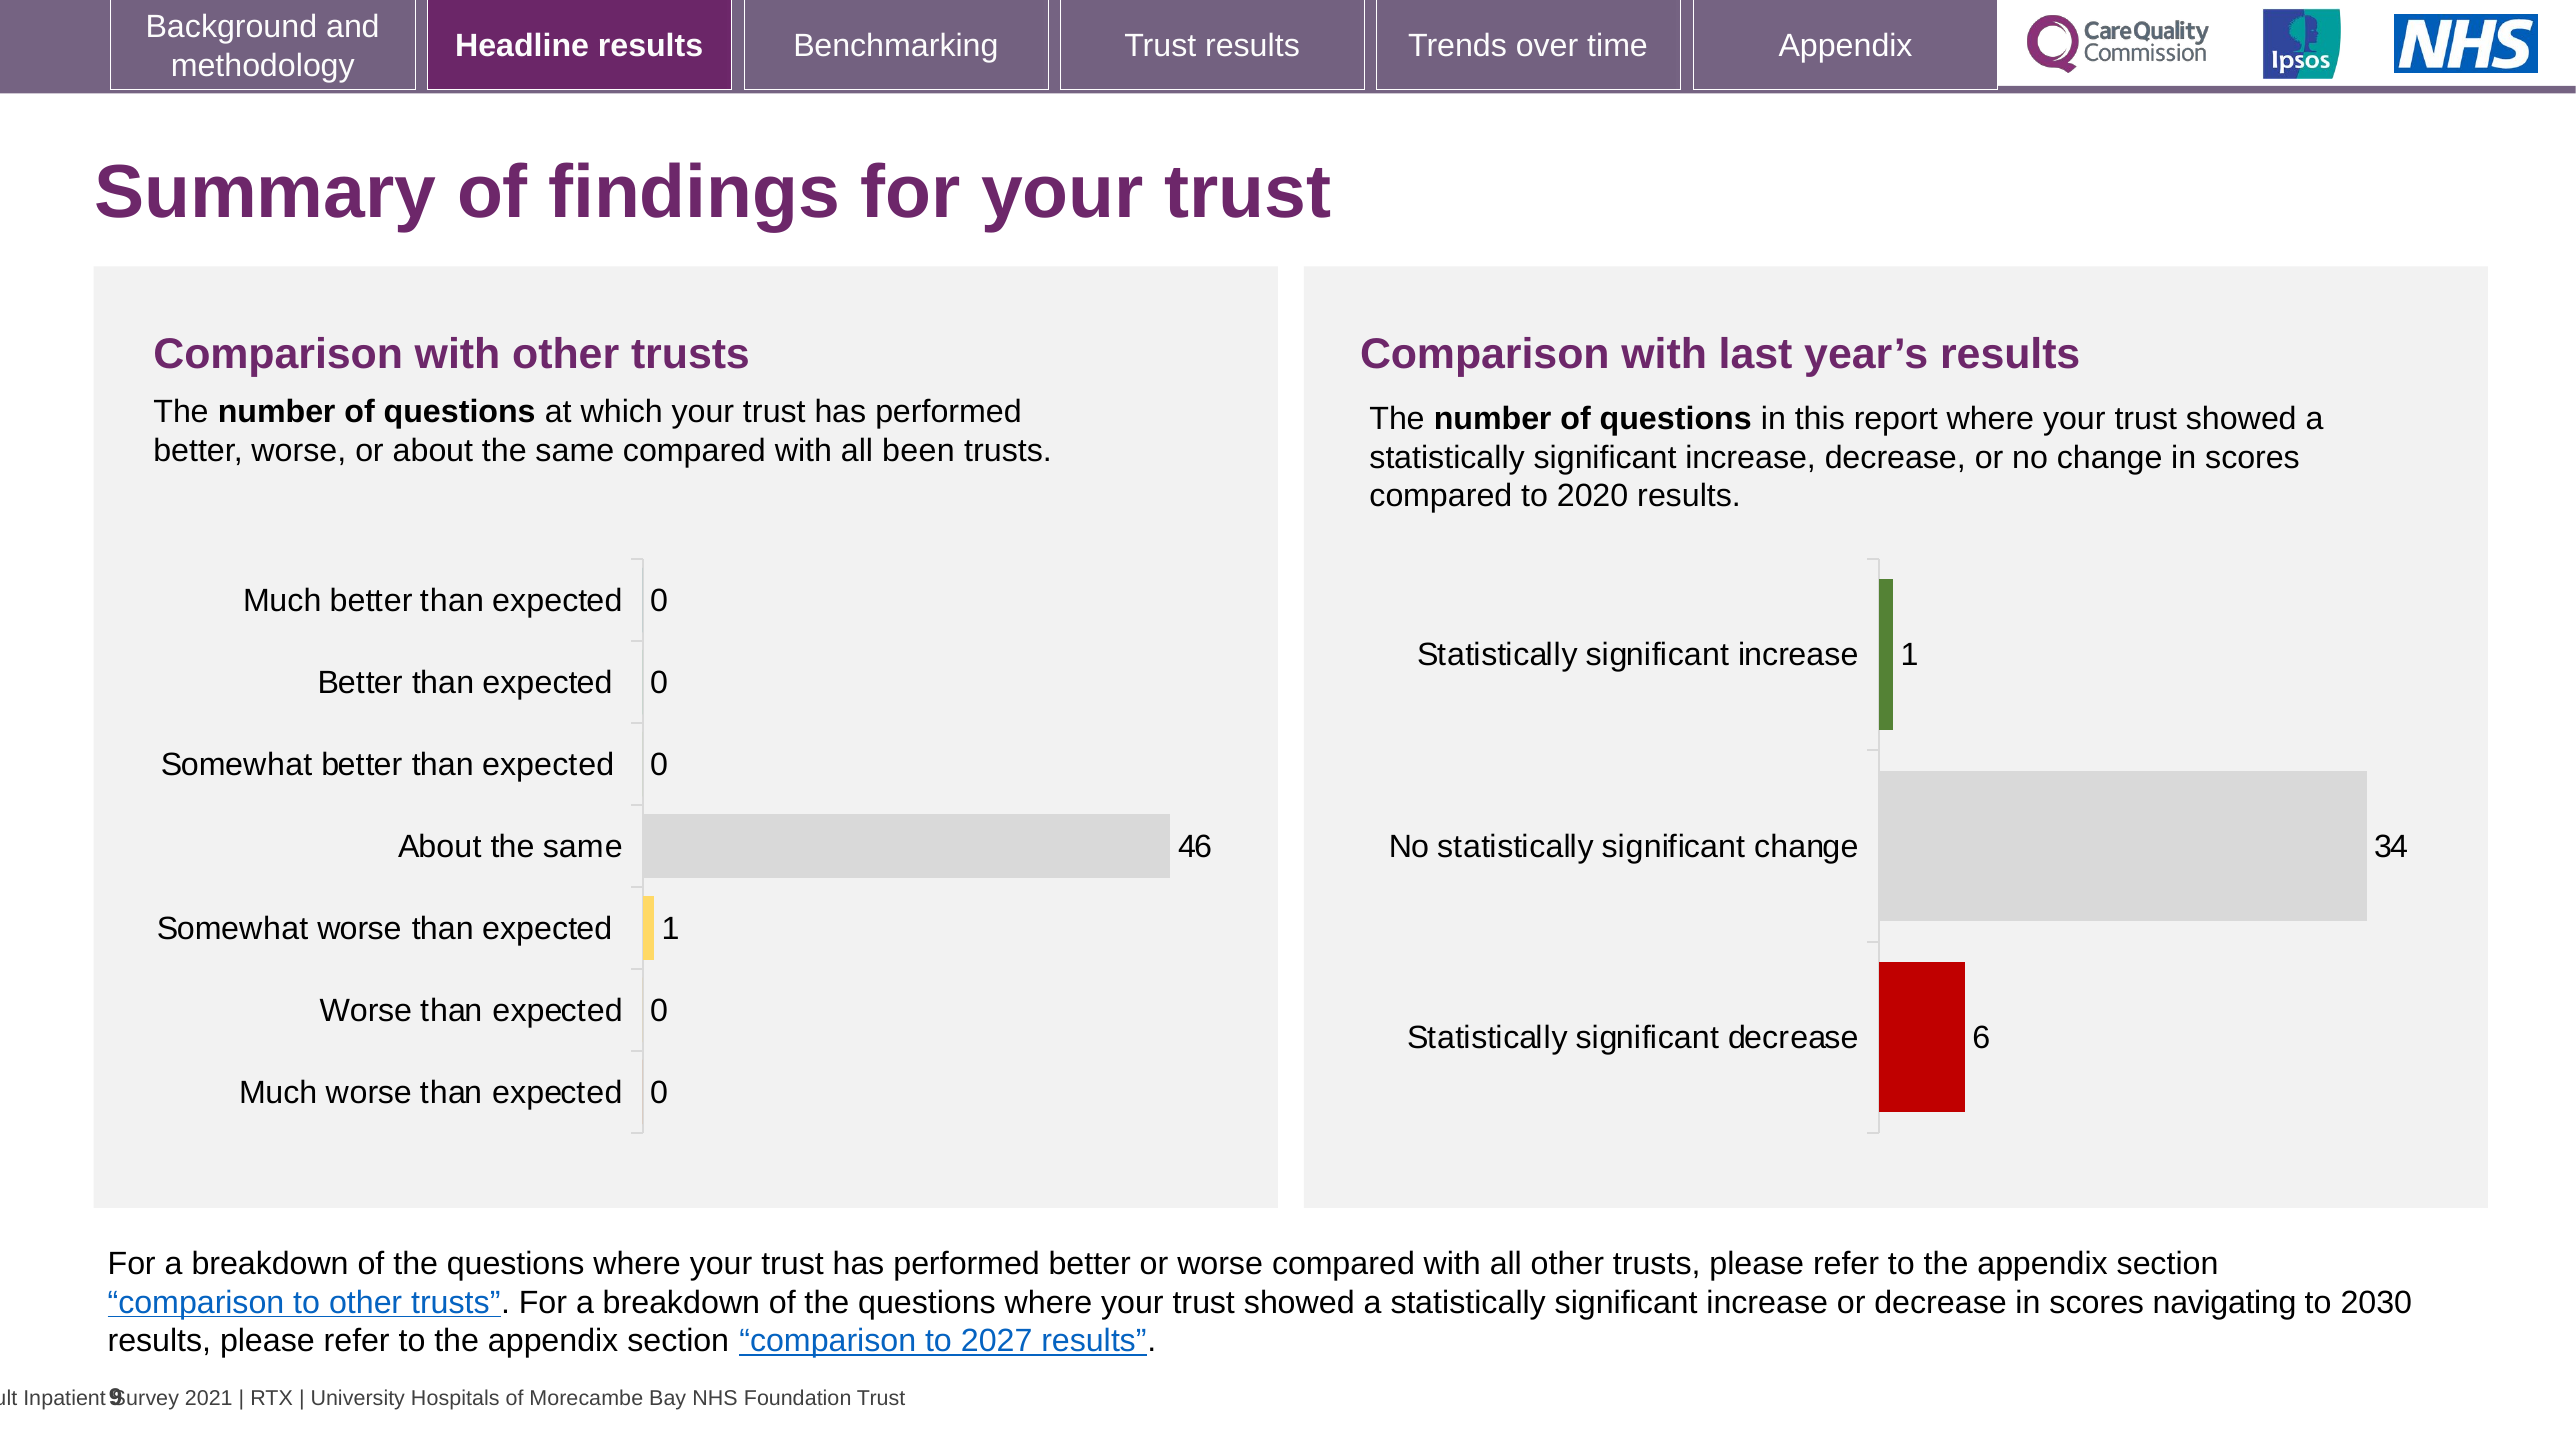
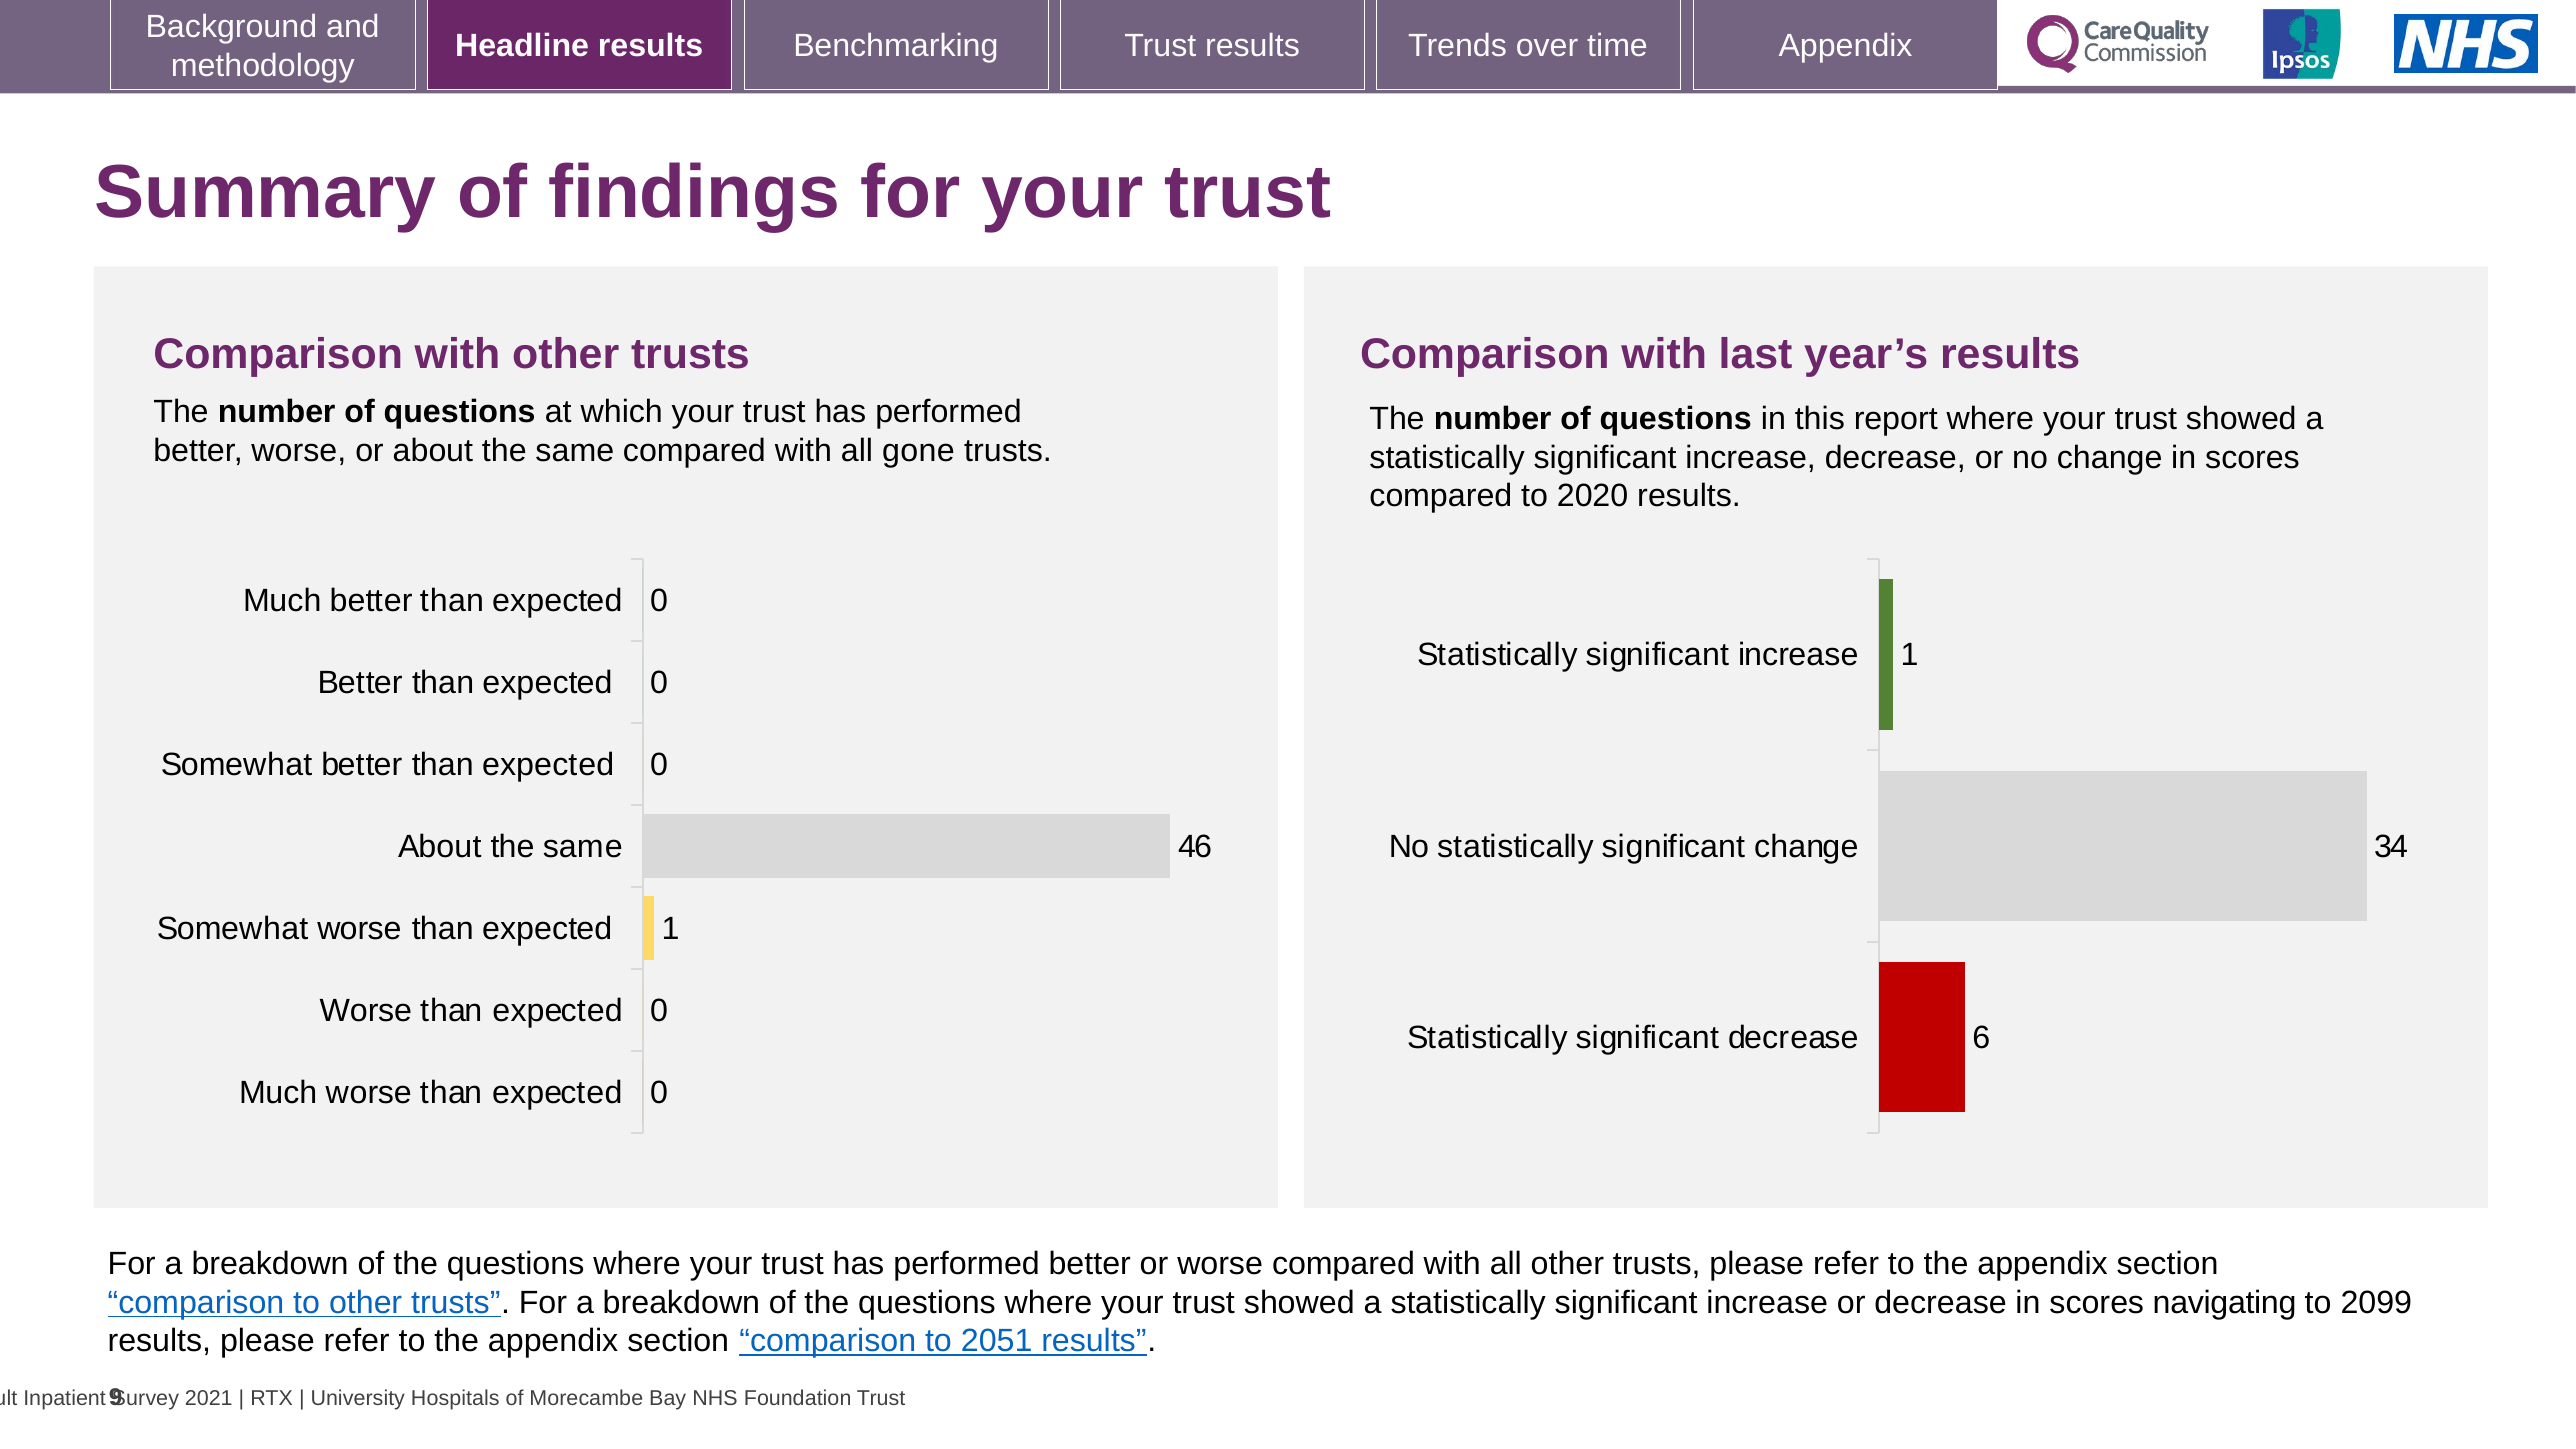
been: been -> gone
2030: 2030 -> 2099
2027: 2027 -> 2051
